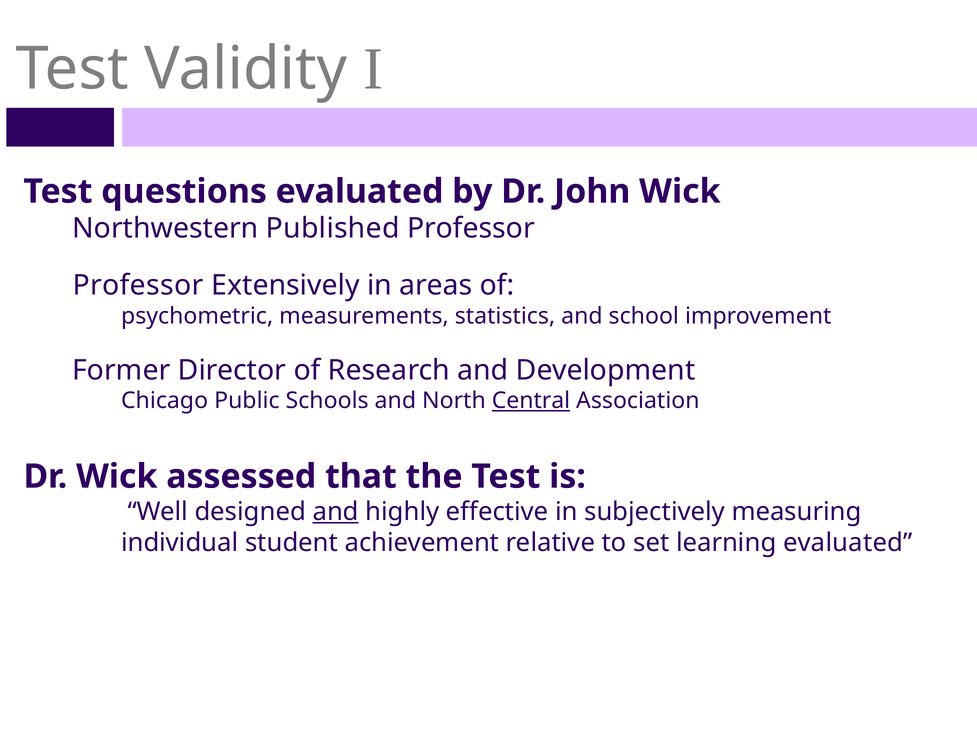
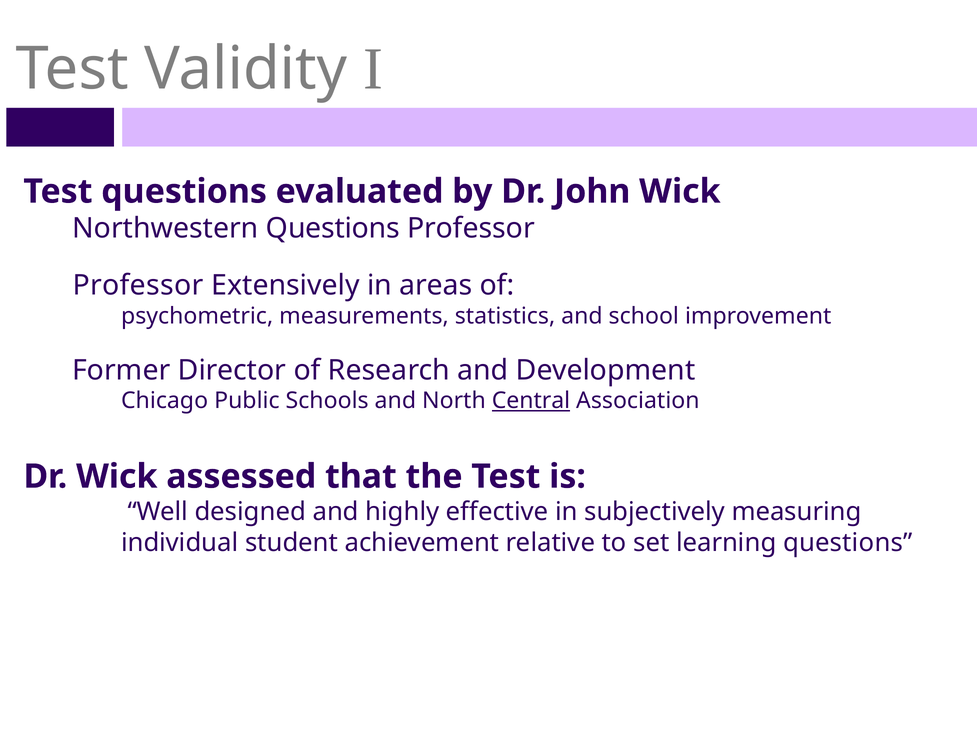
Northwestern Published: Published -> Questions
and at (336, 512) underline: present -> none
learning evaluated: evaluated -> questions
